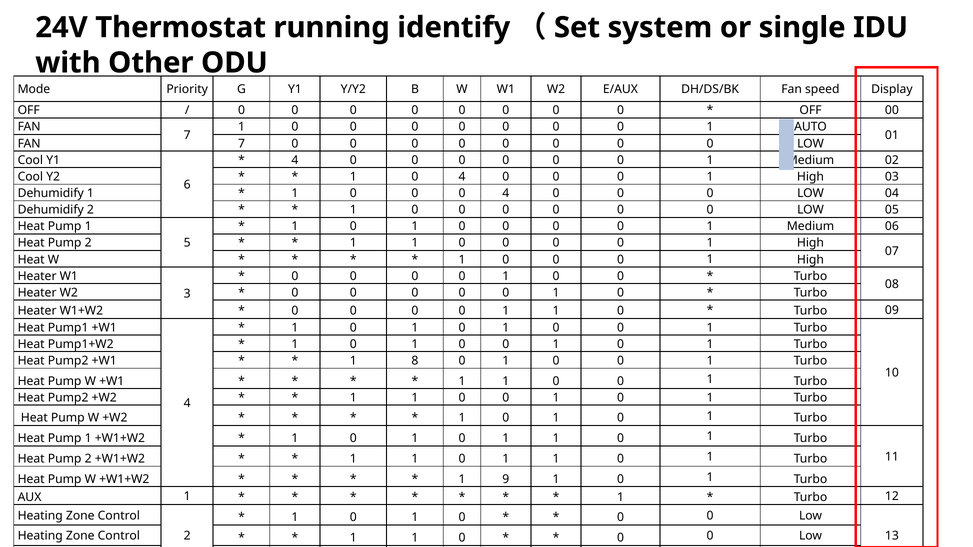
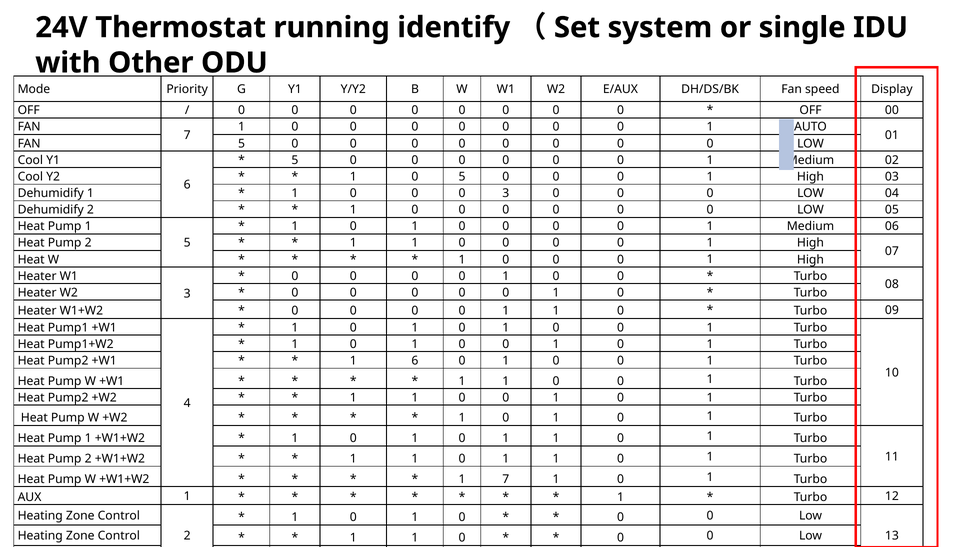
7 at (242, 144): 7 -> 5
4 at (295, 160): 4 -> 5
1 0 4: 4 -> 5
0 0 4: 4 -> 3
1 8: 8 -> 6
1 9: 9 -> 7
